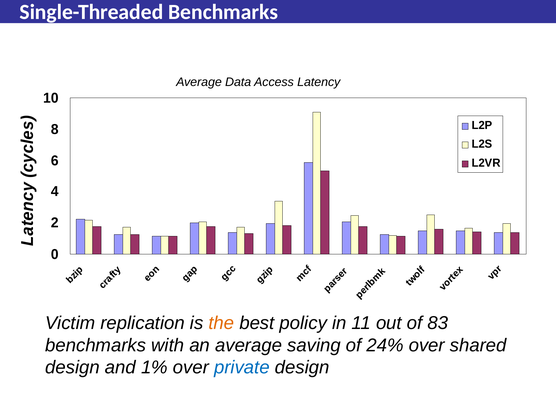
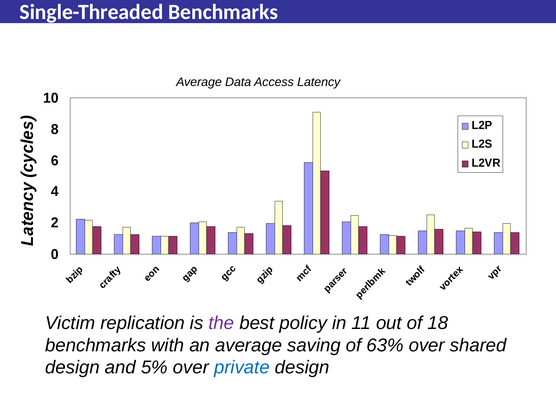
the colour: orange -> purple
83: 83 -> 18
24%: 24% -> 63%
1%: 1% -> 5%
